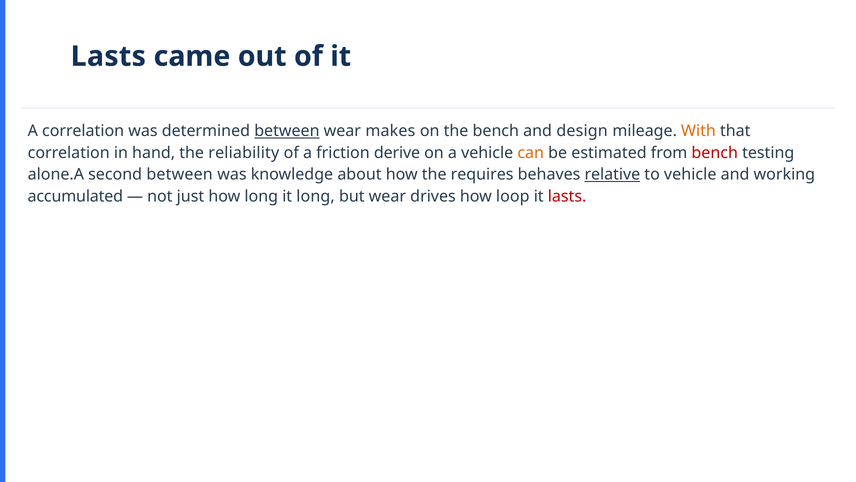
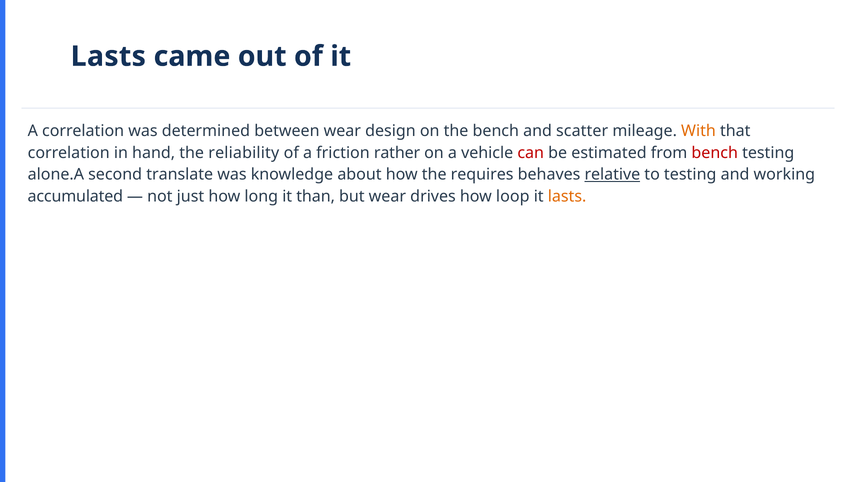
between at (287, 131) underline: present -> none
makes: makes -> design
design: design -> scatter
derive: derive -> rather
can colour: orange -> red
second between: between -> translate
to vehicle: vehicle -> testing
it long: long -> than
lasts at (567, 196) colour: red -> orange
